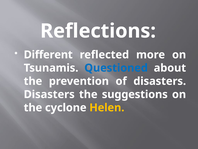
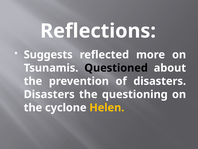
Different: Different -> Suggests
Questioned colour: blue -> black
suggestions: suggestions -> questioning
